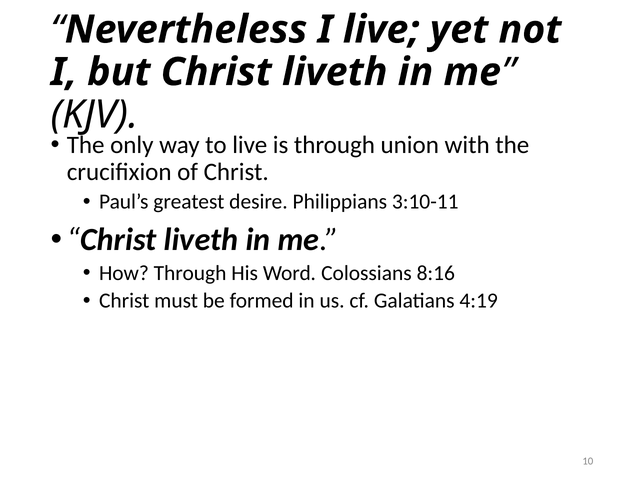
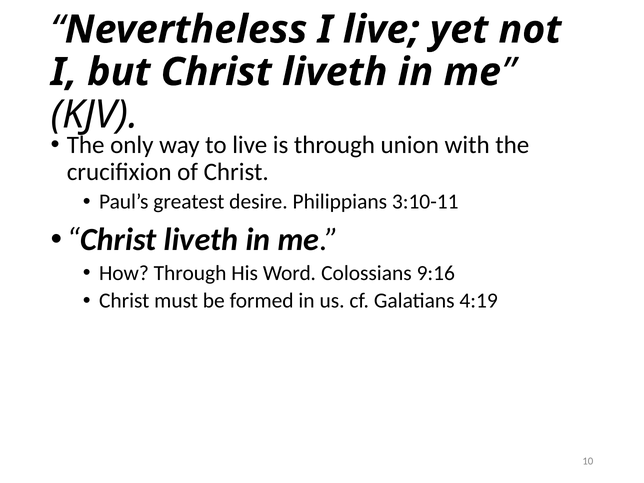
8:16: 8:16 -> 9:16
